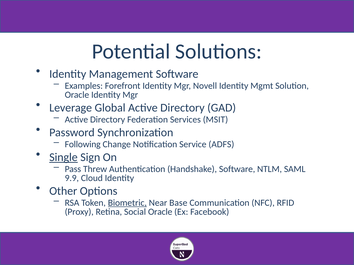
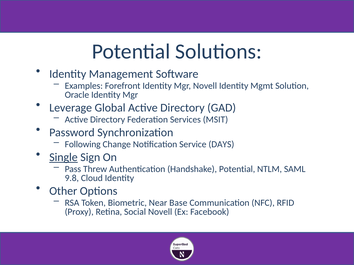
ADFS: ADFS -> DAYS
Handshake Software: Software -> Potential
9.9: 9.9 -> 9.8
Biometric underline: present -> none
Social Oracle: Oracle -> Novell
